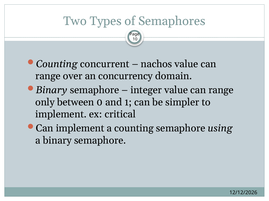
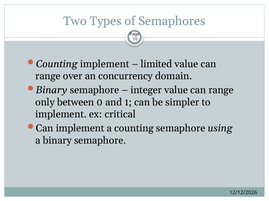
Counting concurrent: concurrent -> implement
nachos: nachos -> limited
